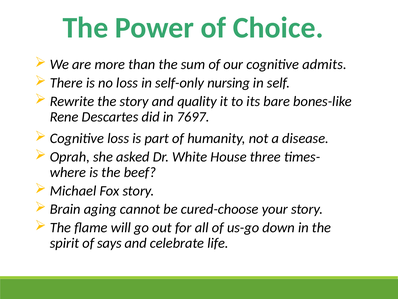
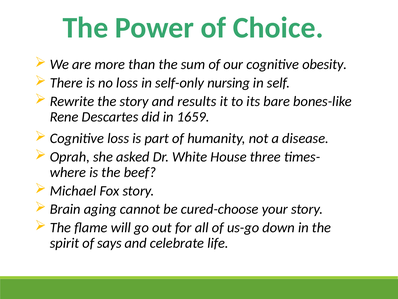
admits: admits -> obesity
quality: quality -> results
7697: 7697 -> 1659
